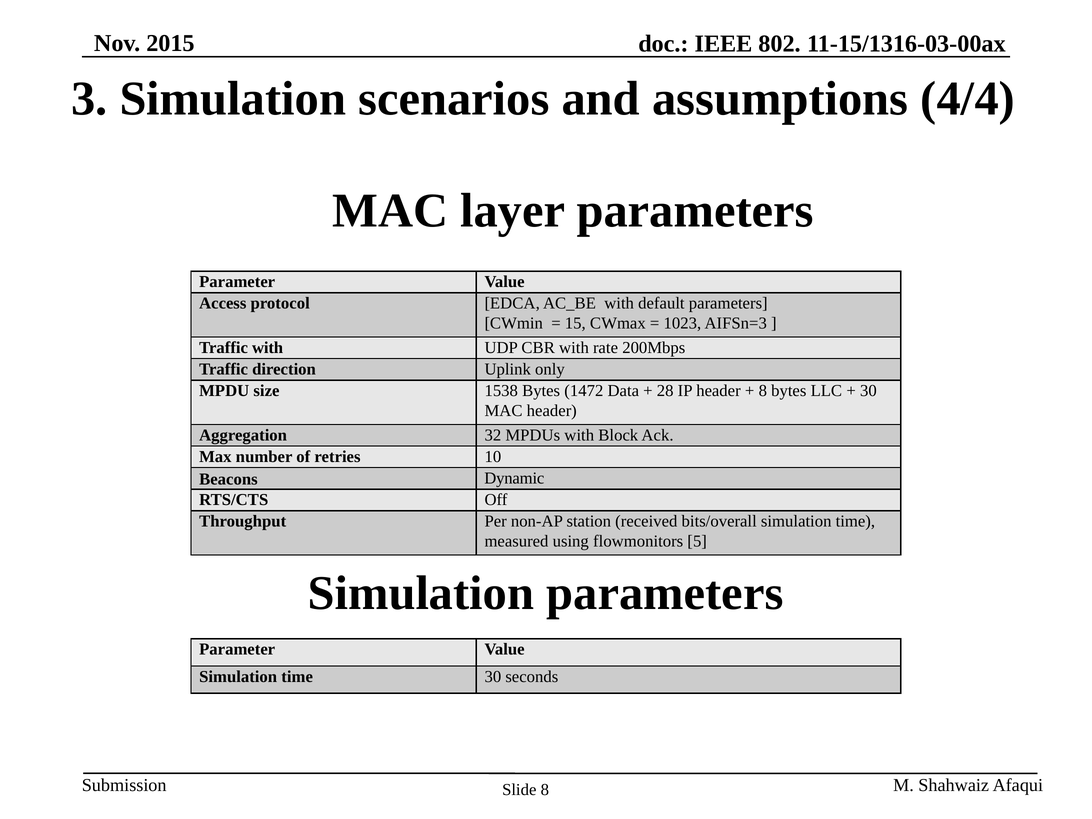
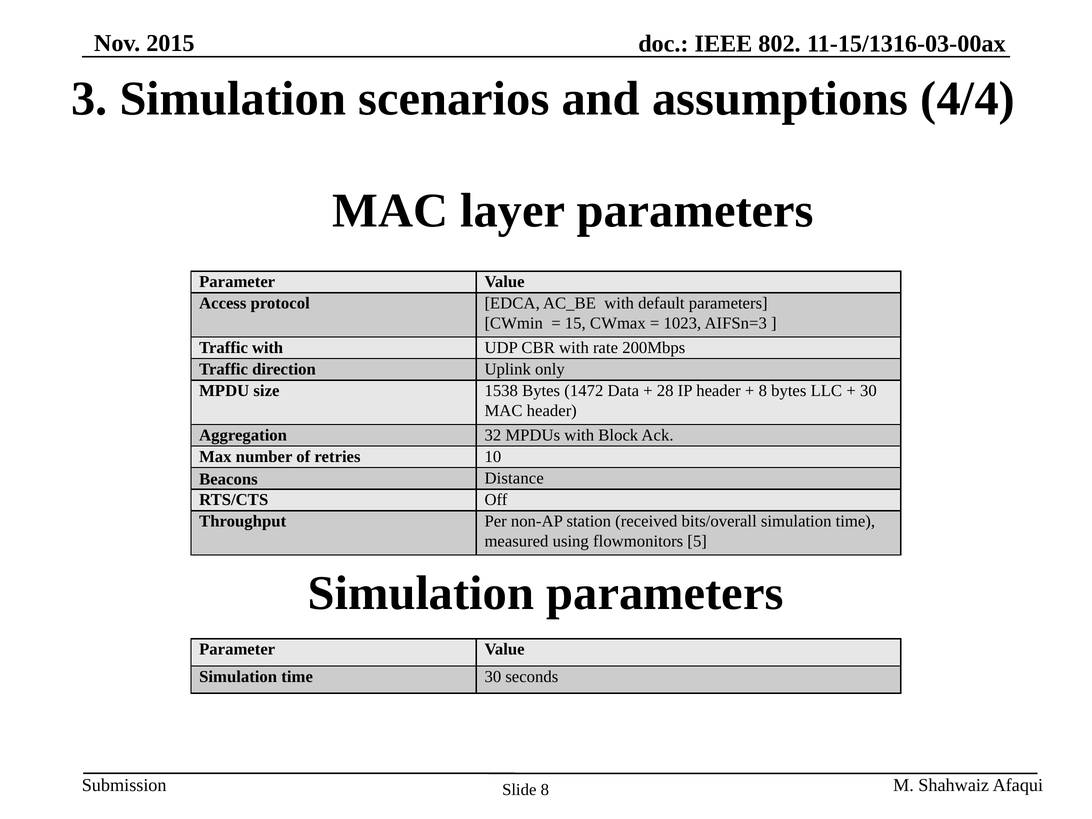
Dynamic: Dynamic -> Distance
